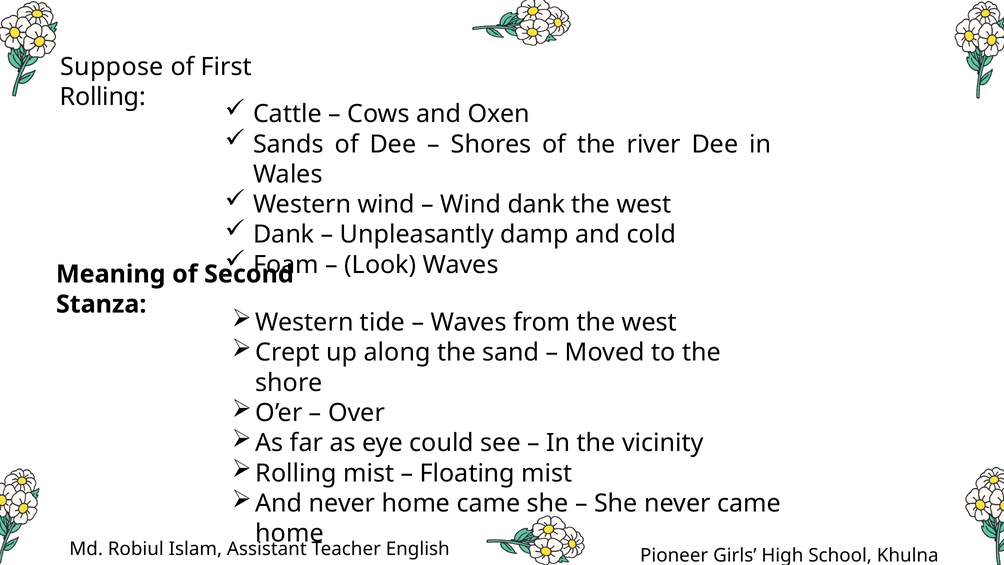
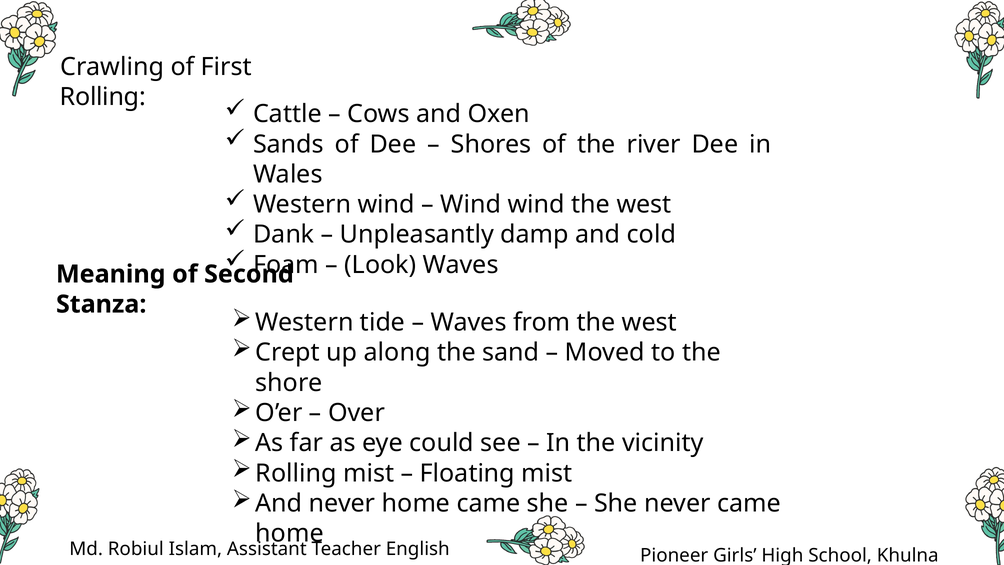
Suppose: Suppose -> Crawling
Wind dank: dank -> wind
